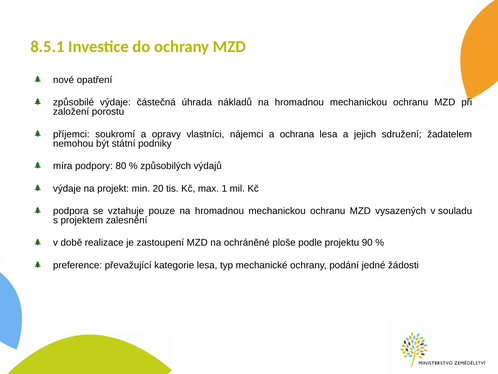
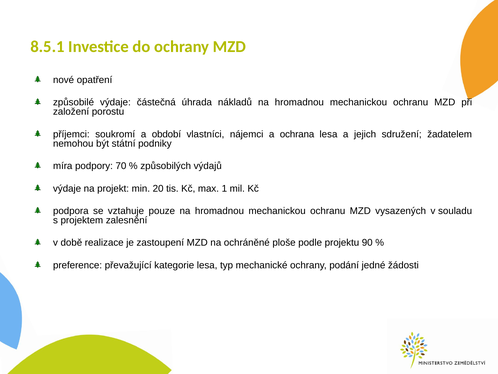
opravy: opravy -> období
80: 80 -> 70
